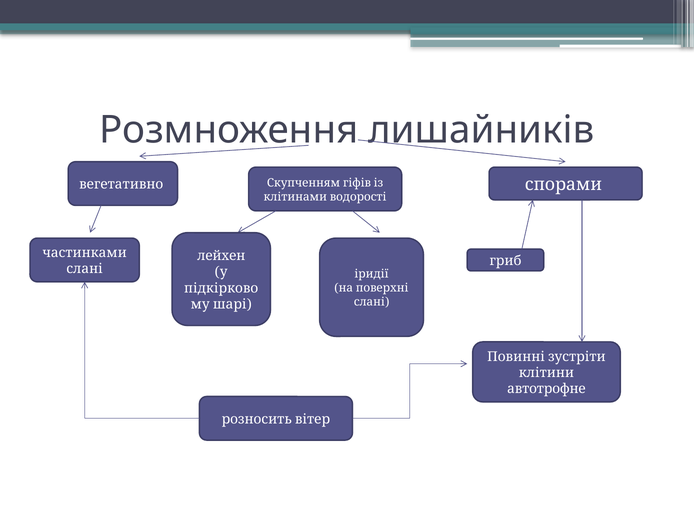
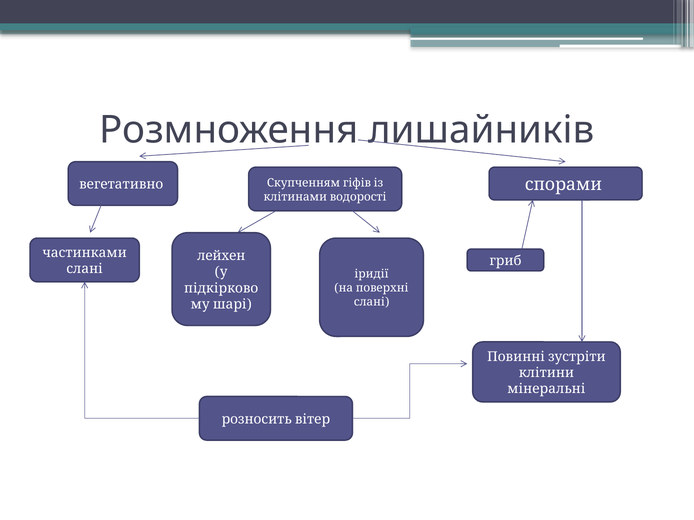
автотрофне: автотрофне -> мінеральні
